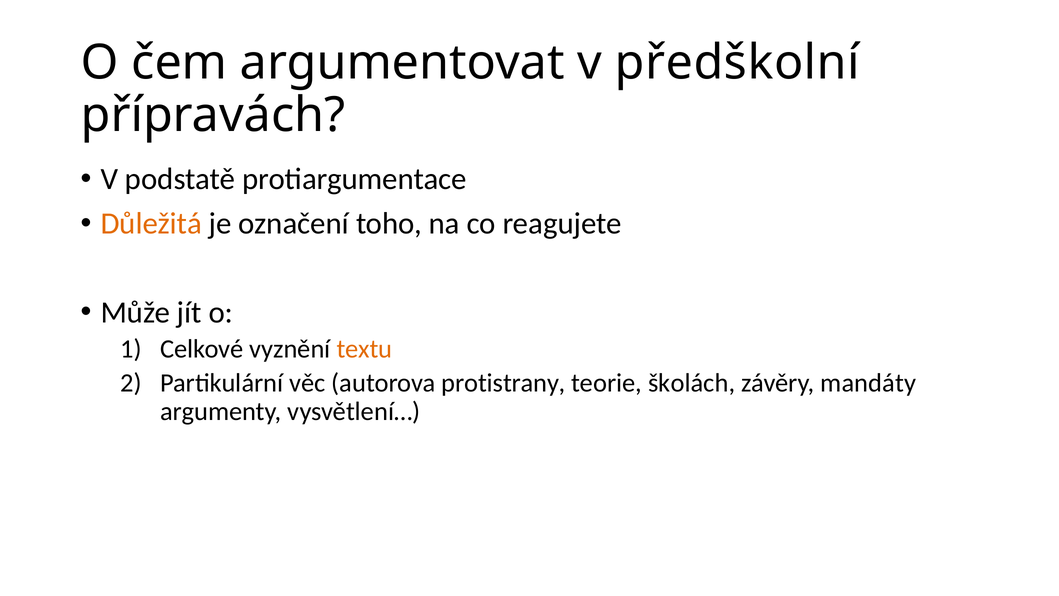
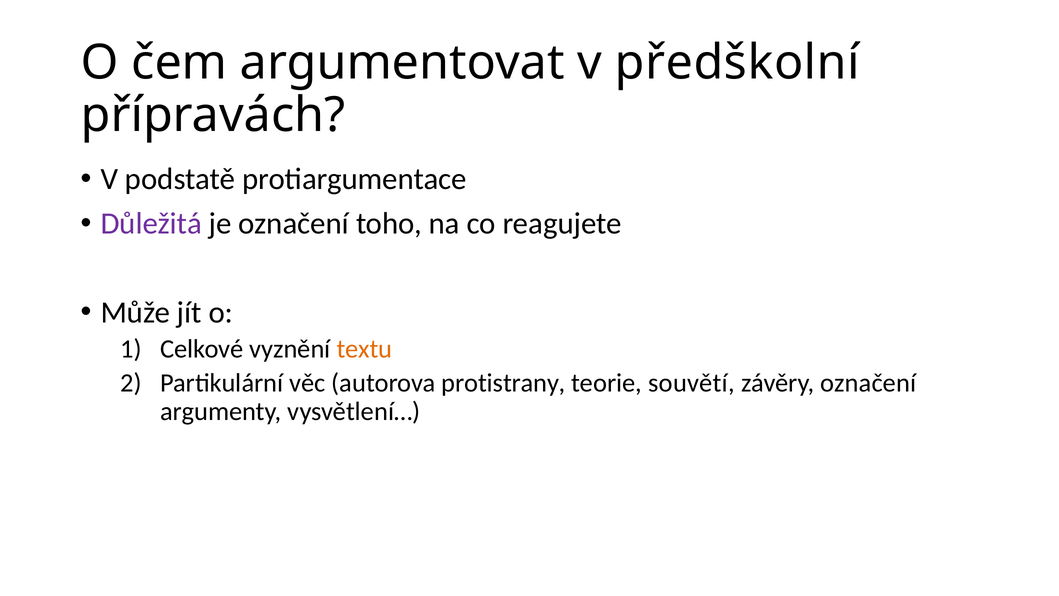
Důležitá colour: orange -> purple
školách: školách -> souvětí
závěry mandáty: mandáty -> označení
